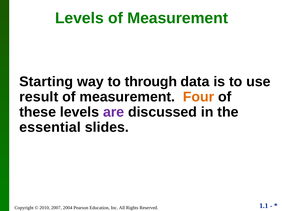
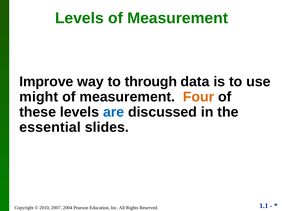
Starting: Starting -> Improve
result: result -> might
are colour: purple -> blue
